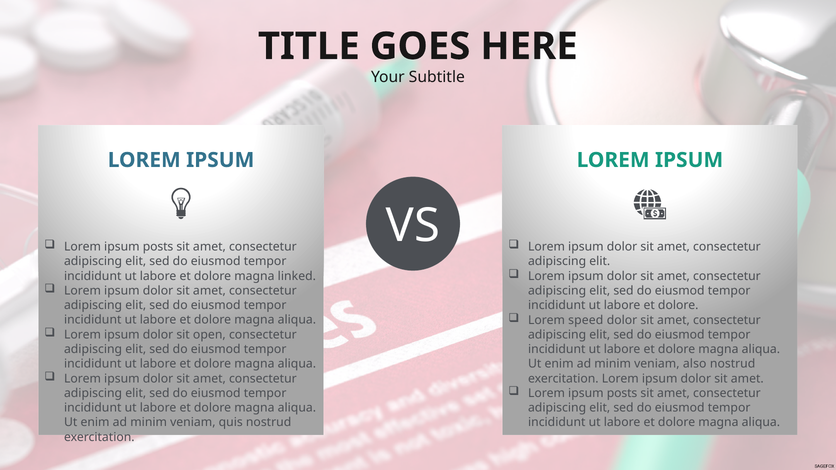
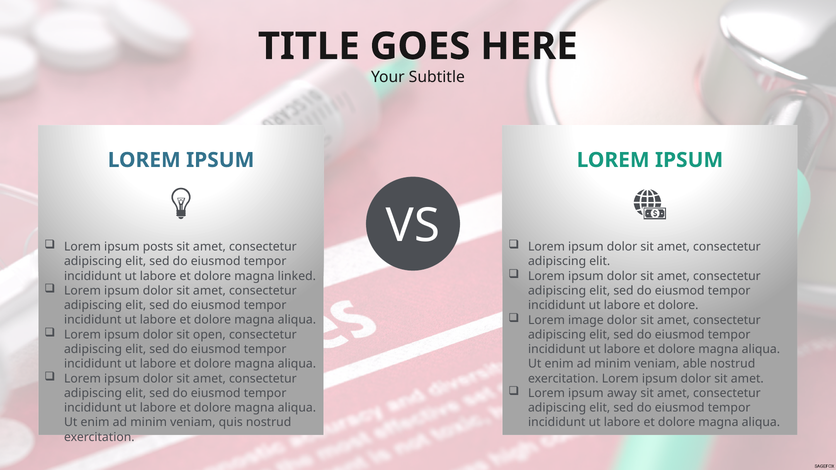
speed: speed -> image
also: also -> able
posts at (622, 393): posts -> away
